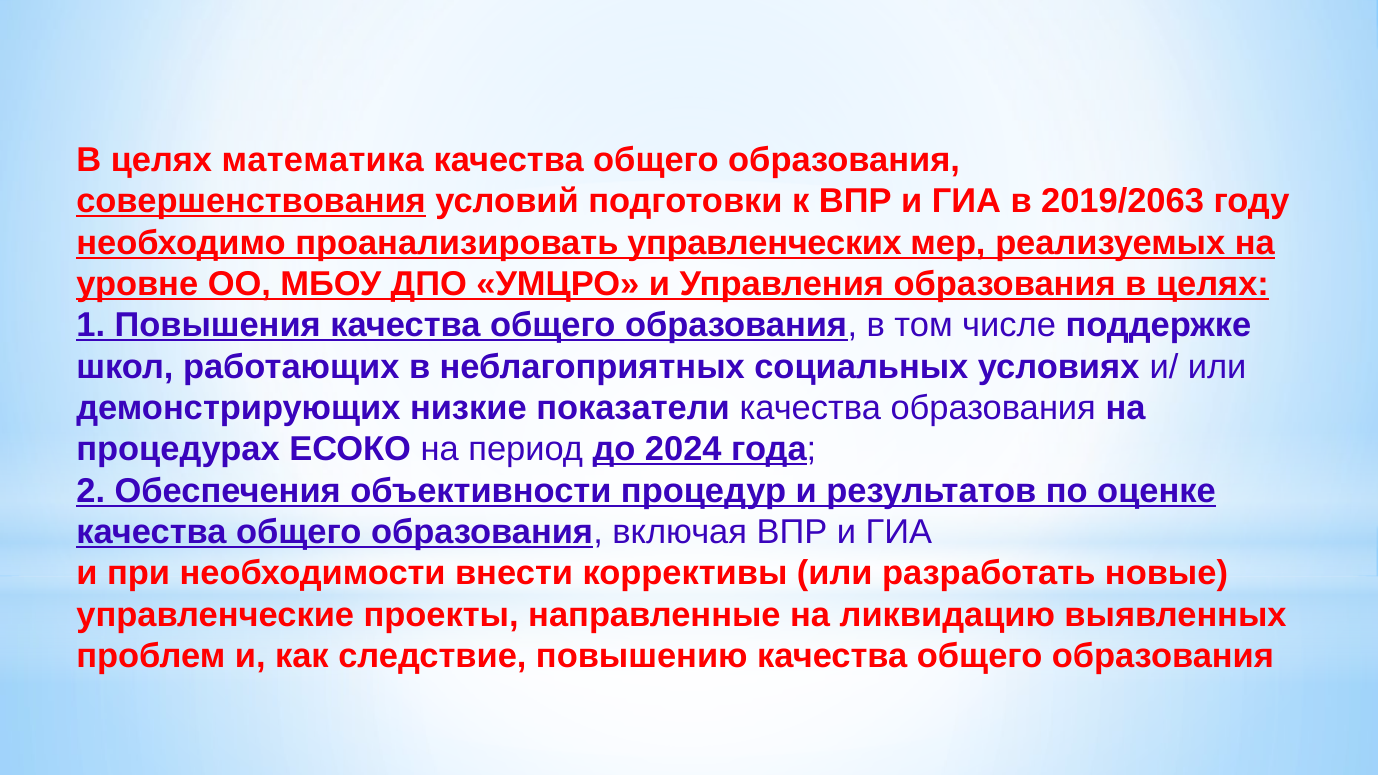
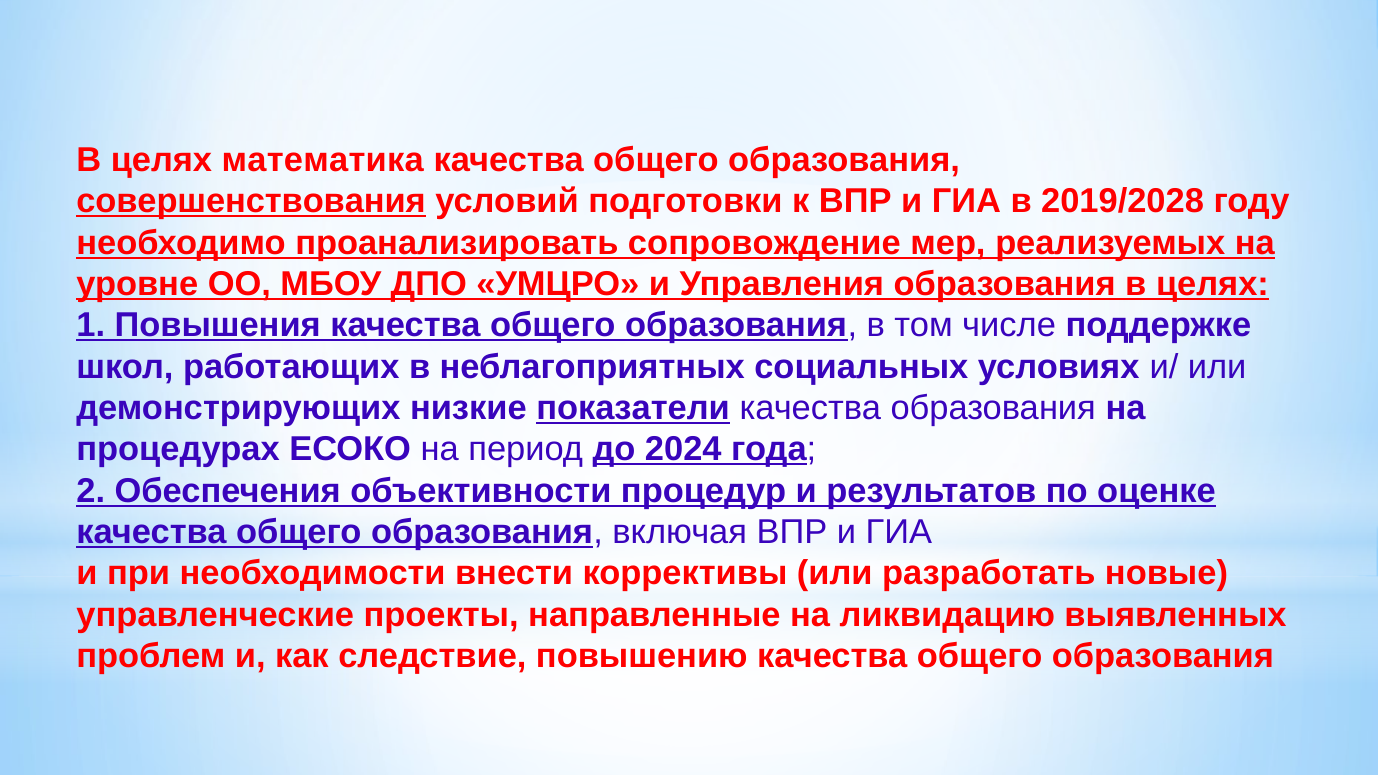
2019/2063: 2019/2063 -> 2019/2028
управленческих: управленческих -> сопровождение
показатели underline: none -> present
